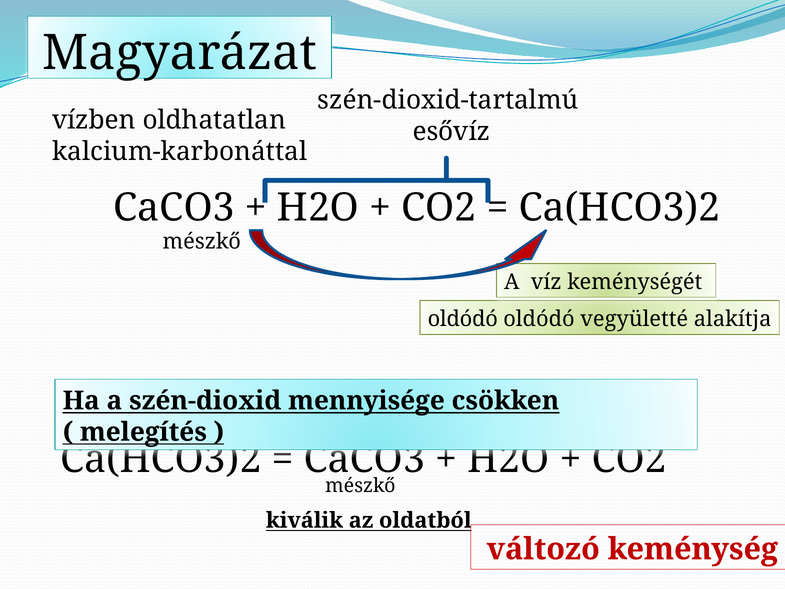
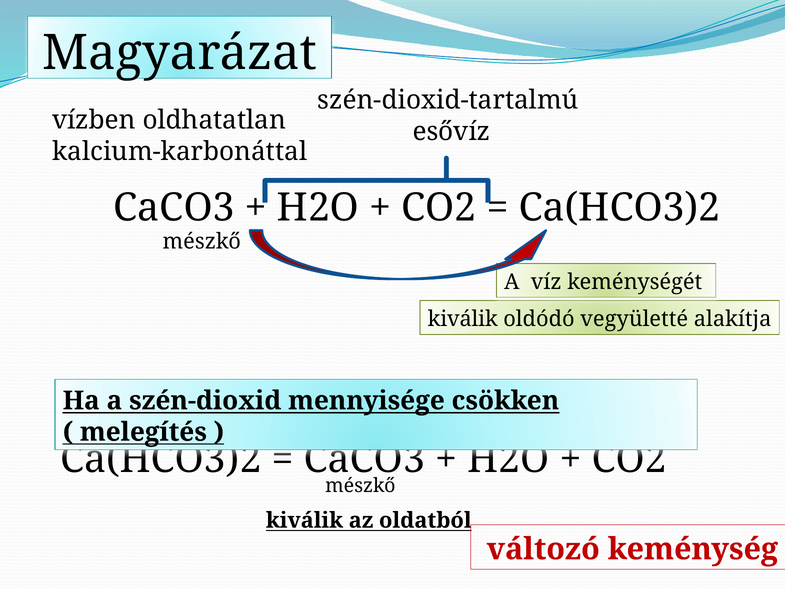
oldódó at (463, 319): oldódó -> kiválik
